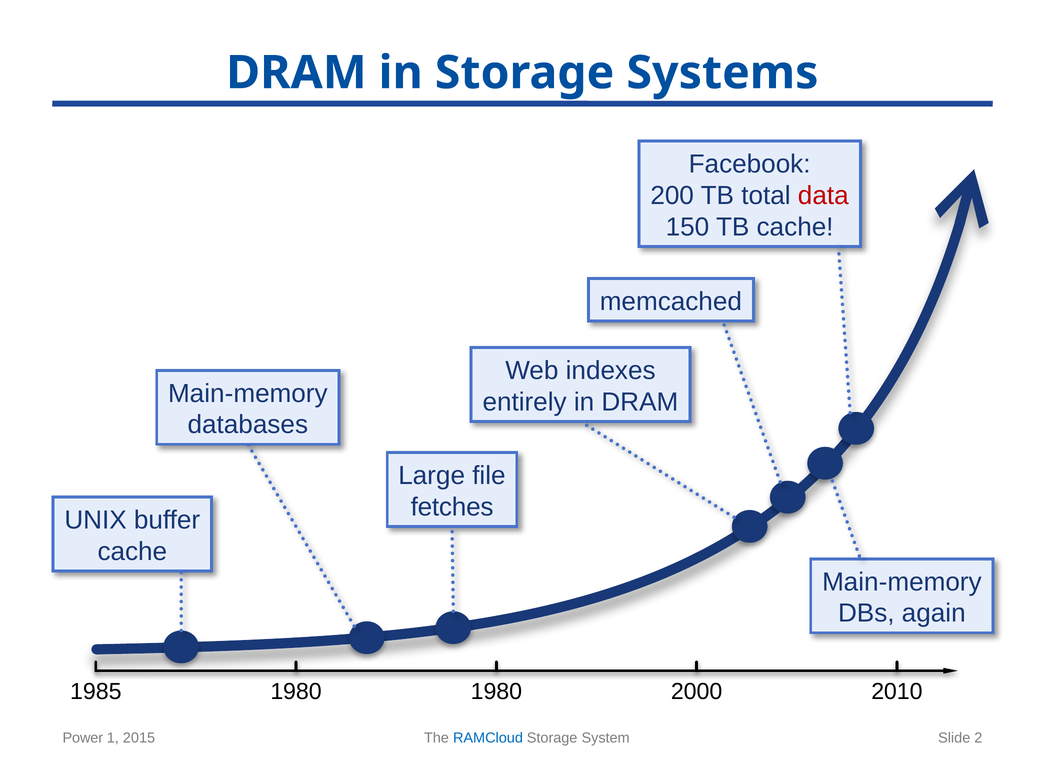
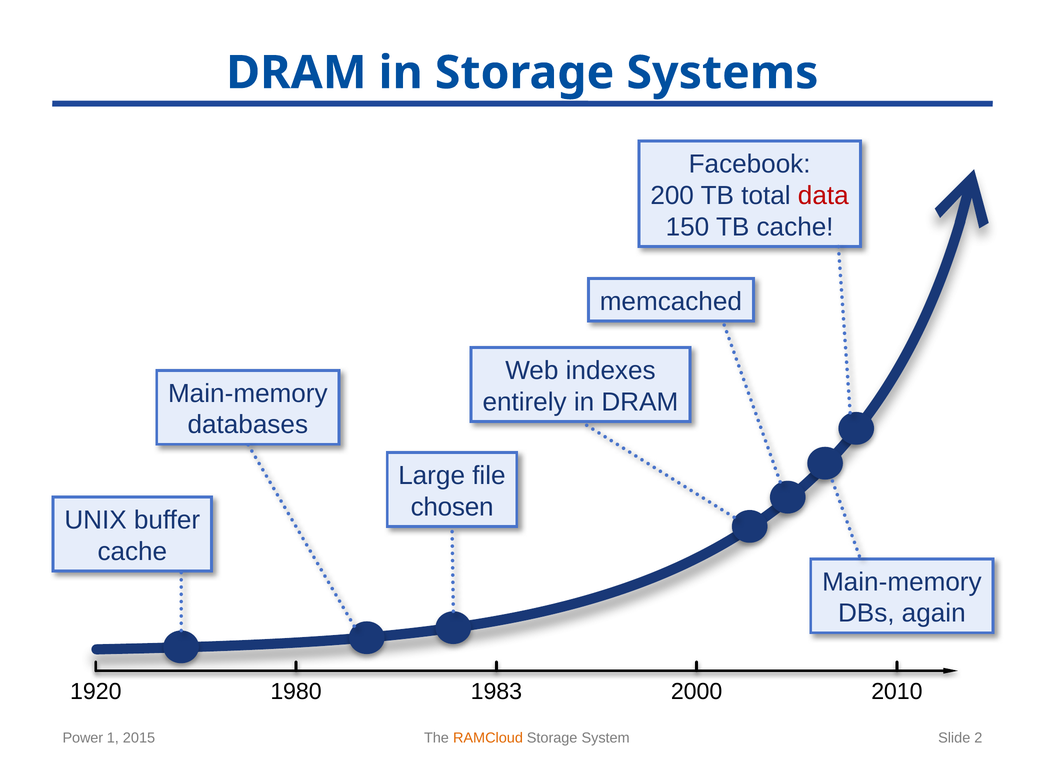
fetches: fetches -> chosen
1985: 1985 -> 1920
1980 1980: 1980 -> 1983
RAMCloud colour: blue -> orange
